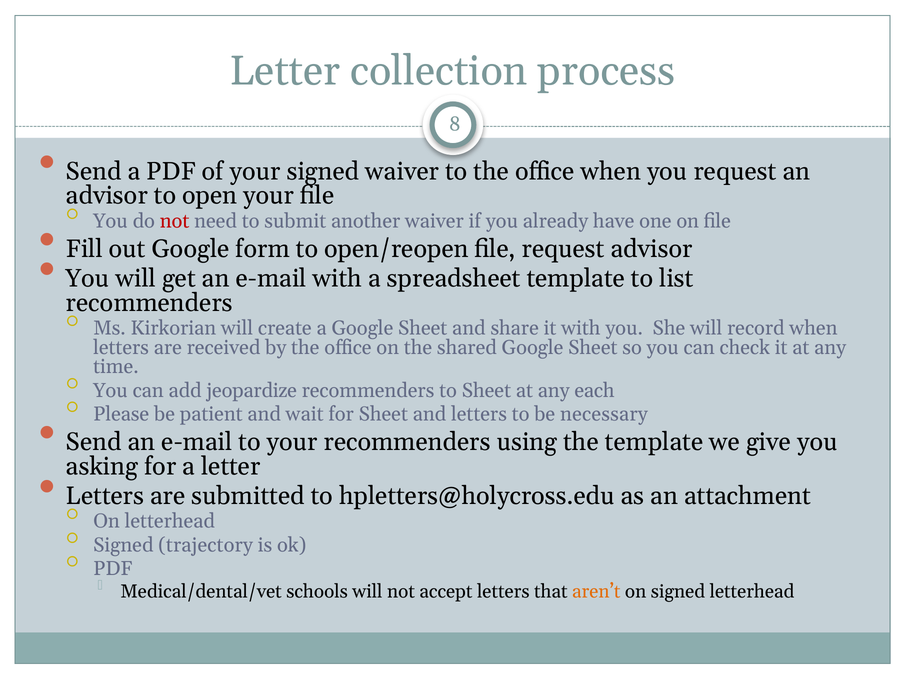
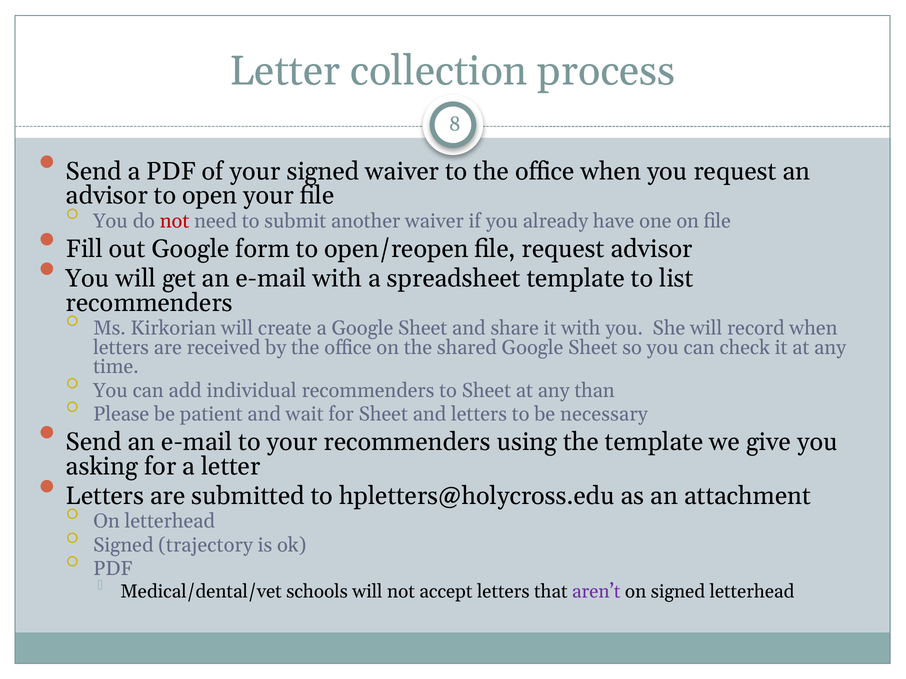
jeopardize: jeopardize -> individual
each: each -> than
aren’t colour: orange -> purple
